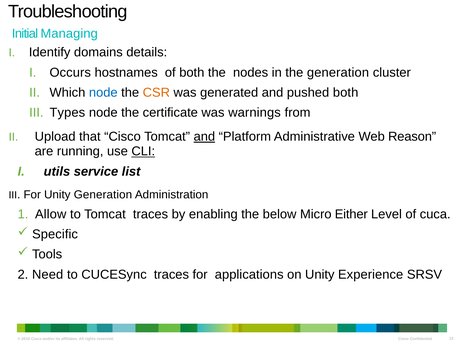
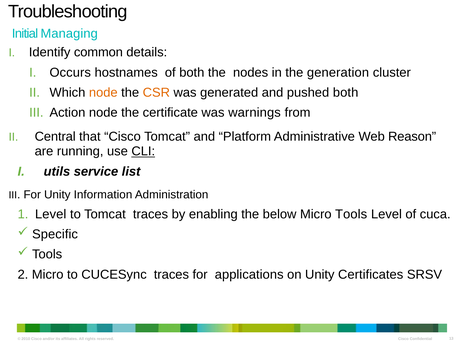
domains: domains -> common
node at (103, 93) colour: blue -> orange
Types: Types -> Action
Upload: Upload -> Central
and at (204, 137) underline: present -> none
Unity Generation: Generation -> Information
Allow at (51, 214): Allow -> Level
Micro Either: Either -> Tools
2 Need: Need -> Micro
Experience: Experience -> Certificates
